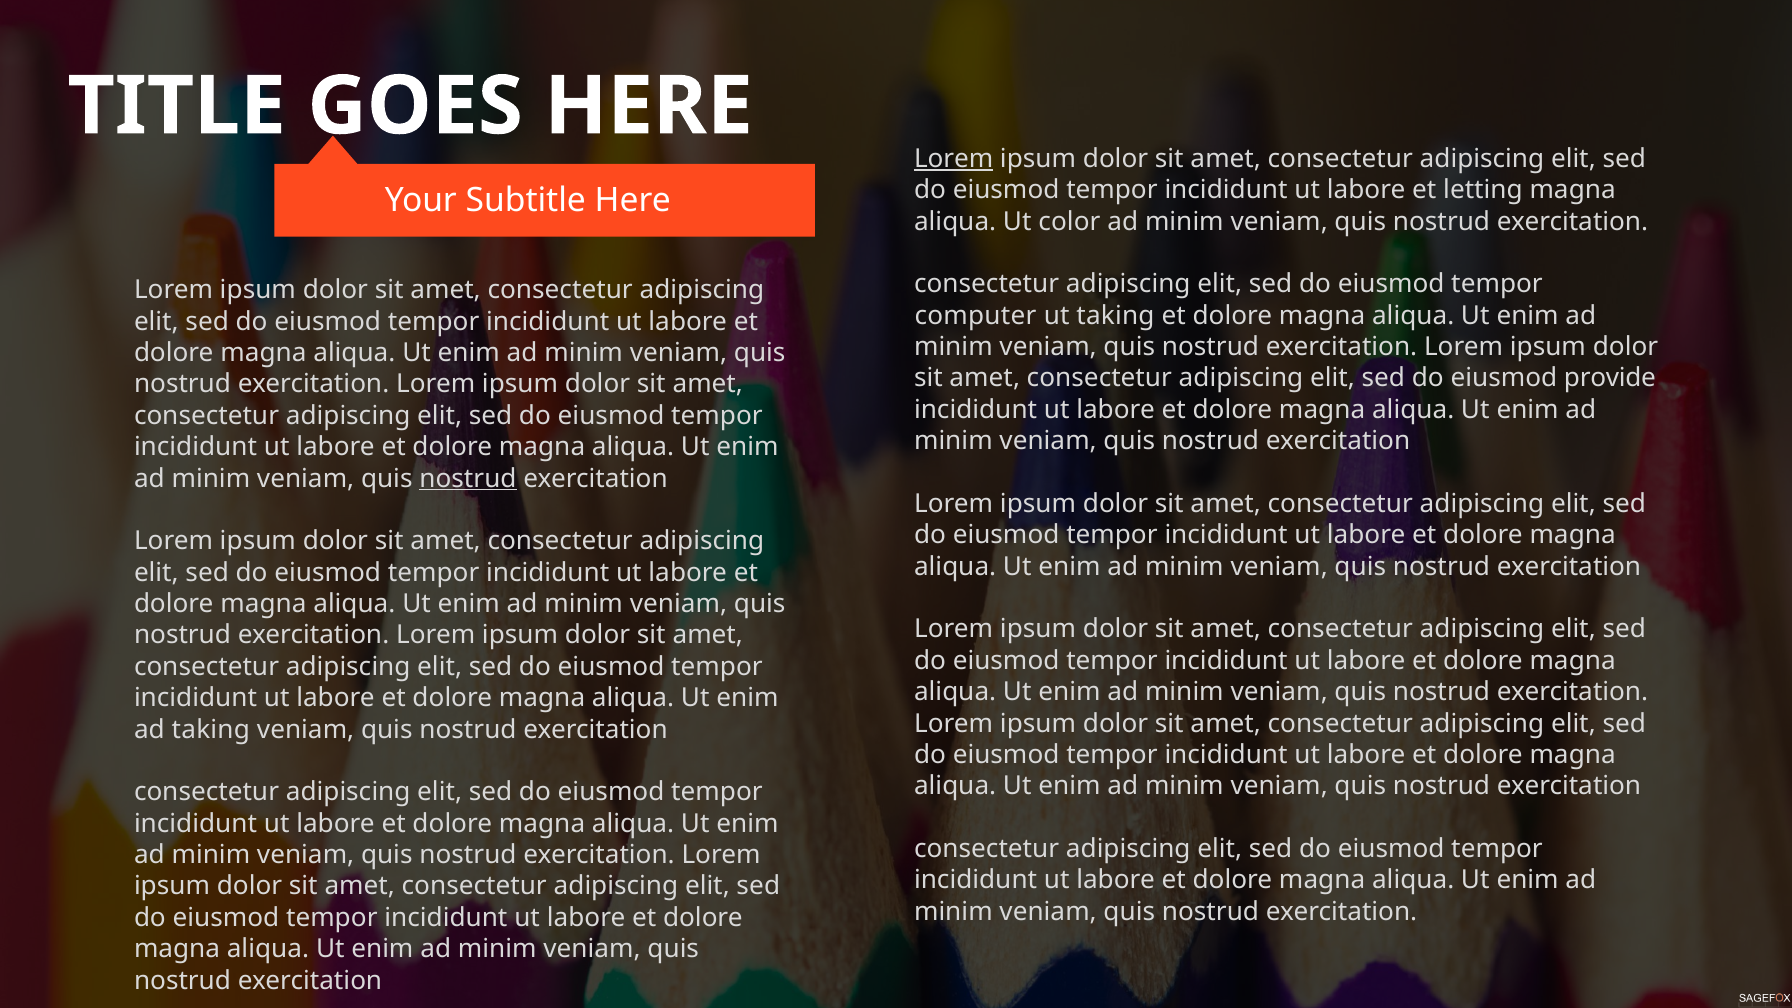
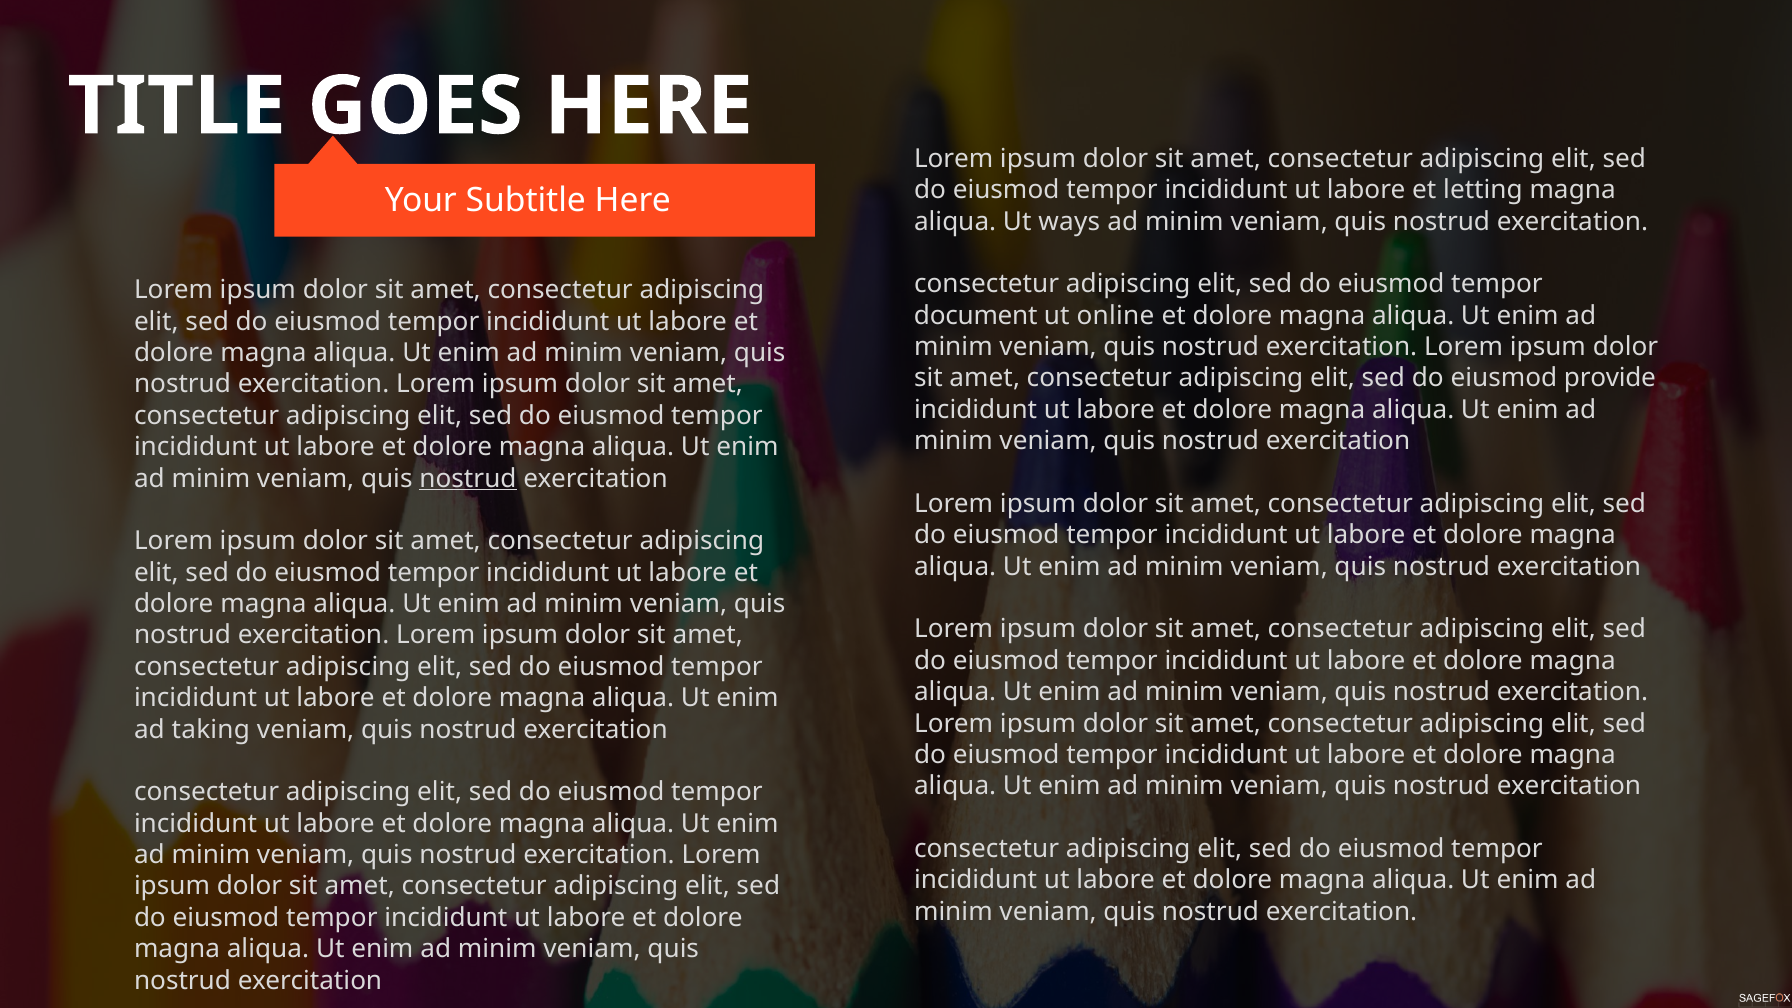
Lorem at (954, 159) underline: present -> none
color: color -> ways
computer: computer -> document
ut taking: taking -> online
